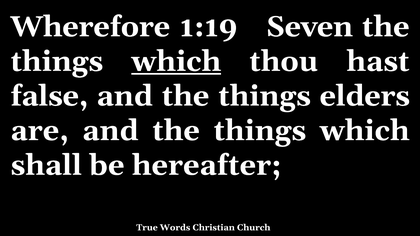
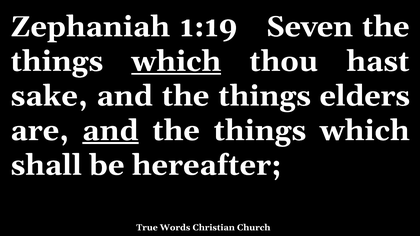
Wherefore: Wherefore -> Zephaniah
false: false -> sake
and at (110, 131) underline: none -> present
